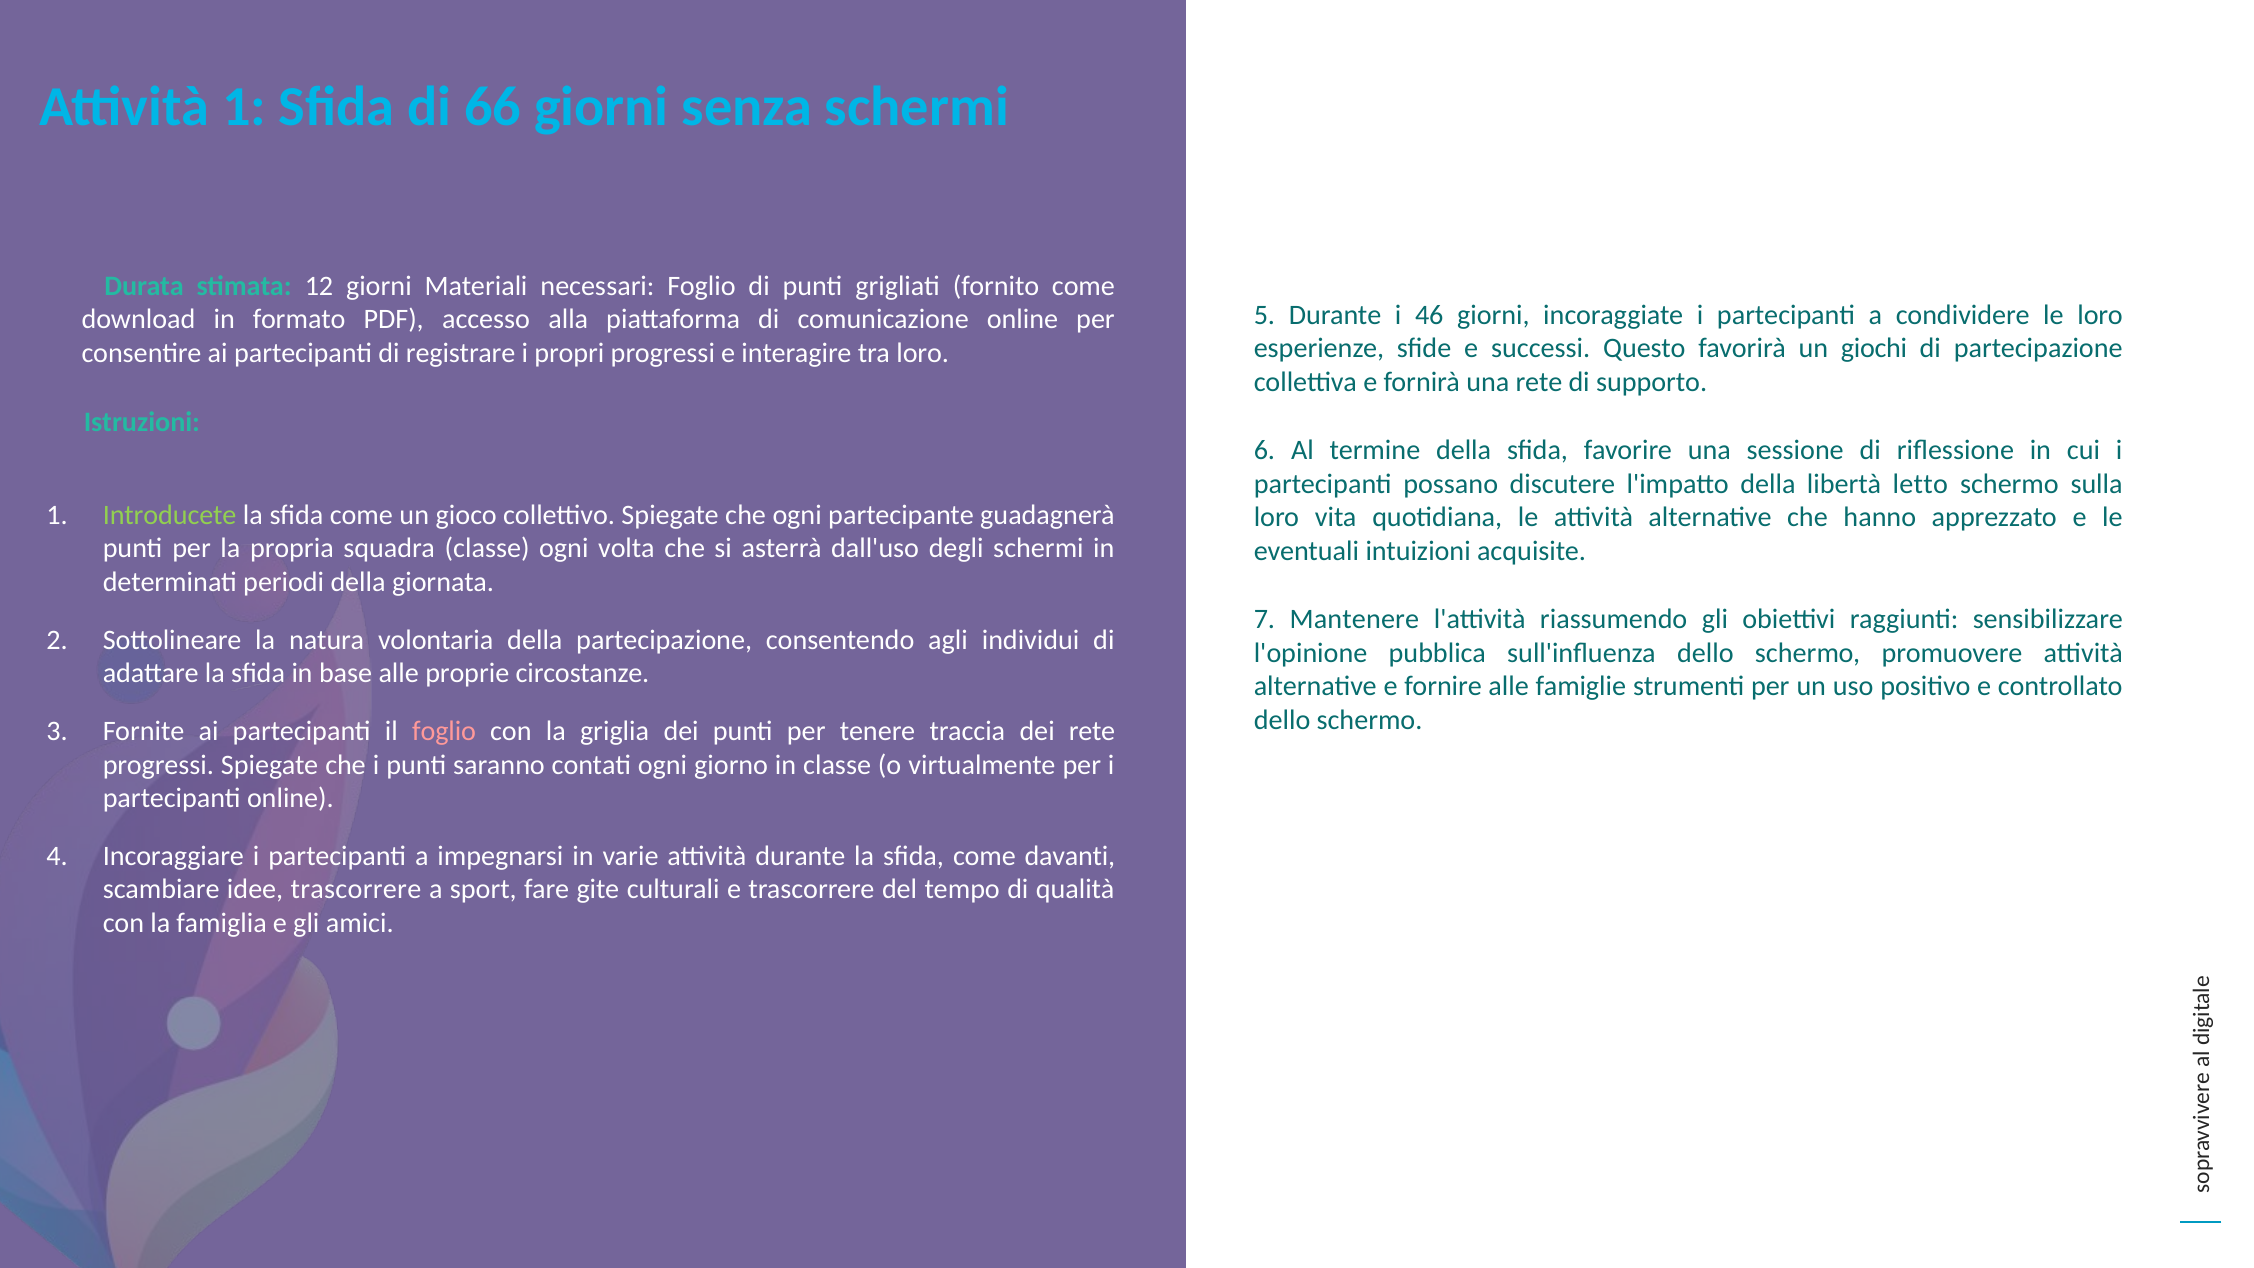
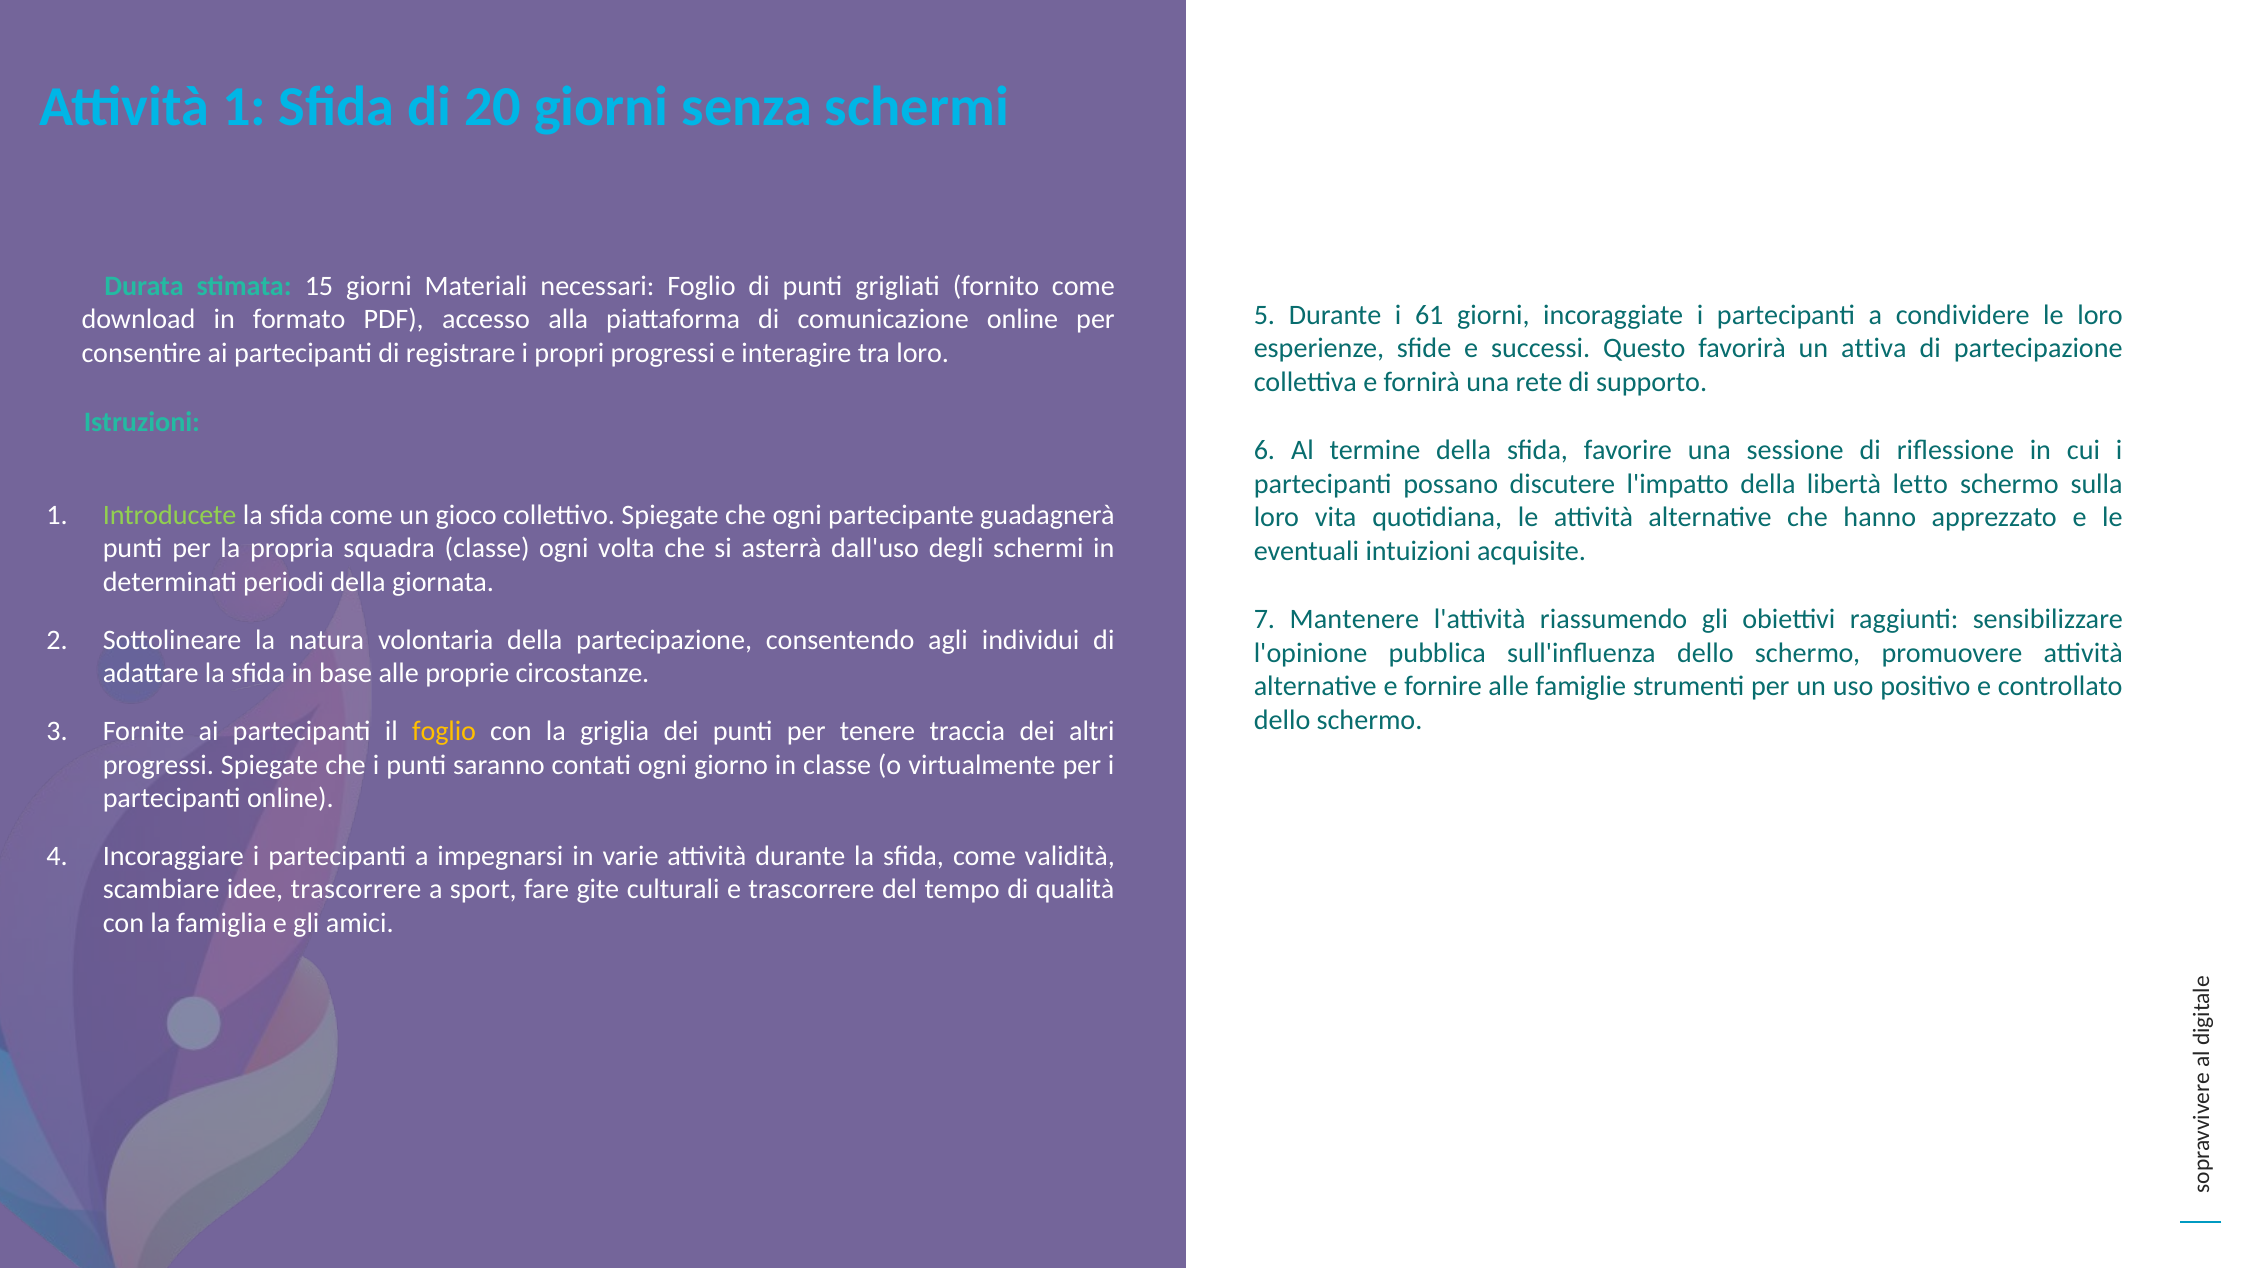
66: 66 -> 20
12: 12 -> 15
46: 46 -> 61
giochi: giochi -> attiva
foglio at (444, 731) colour: pink -> yellow
dei rete: rete -> altri
davanti: davanti -> validità
